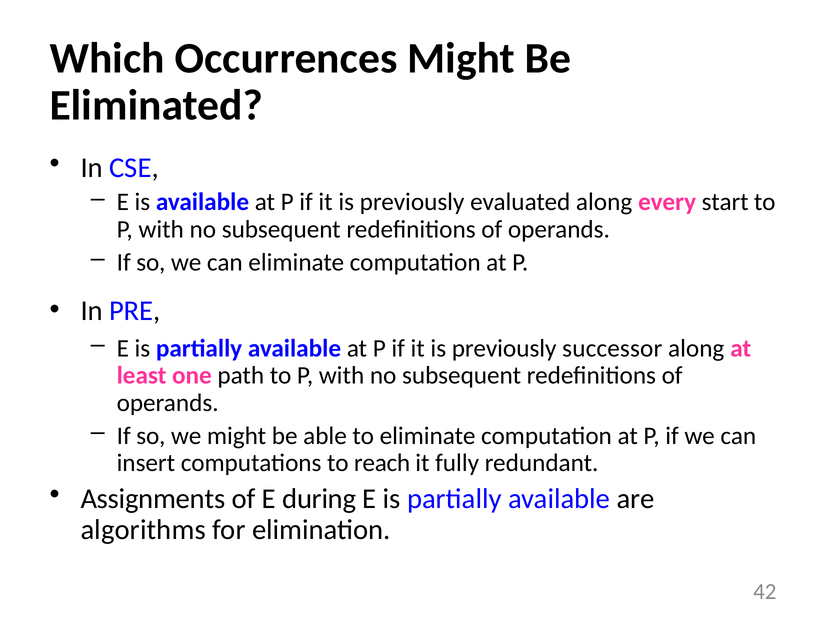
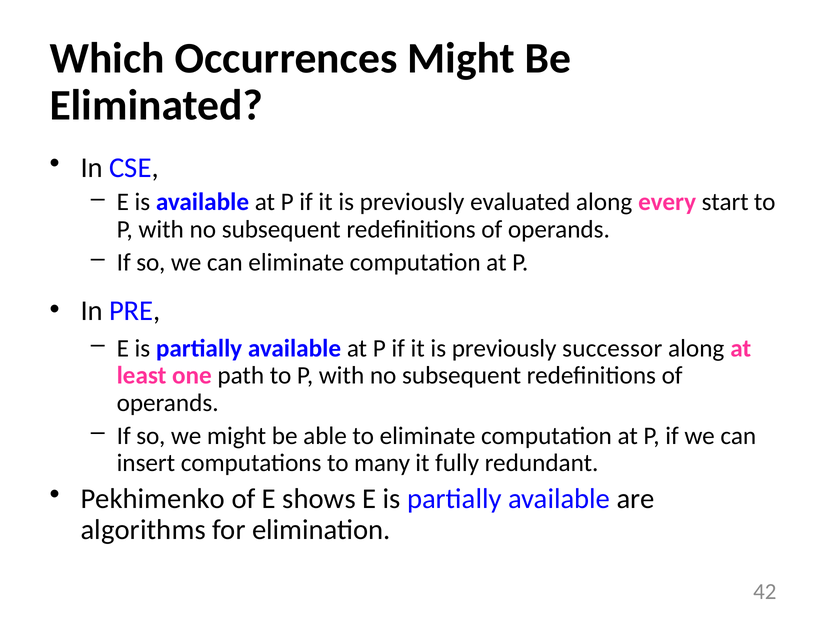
reach: reach -> many
Assignments: Assignments -> Pekhimenko
during: during -> shows
